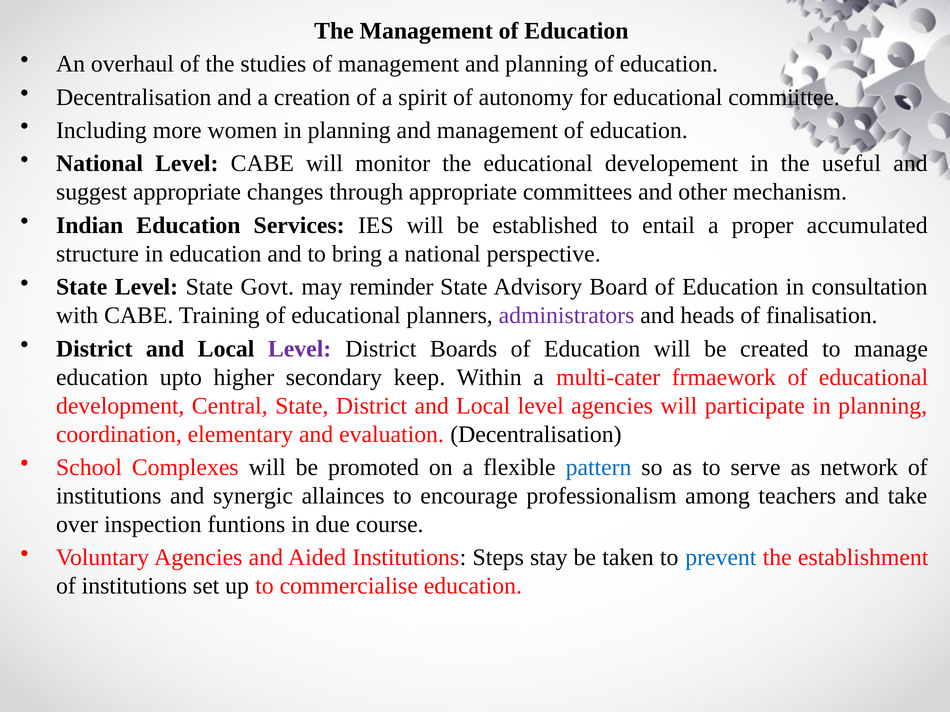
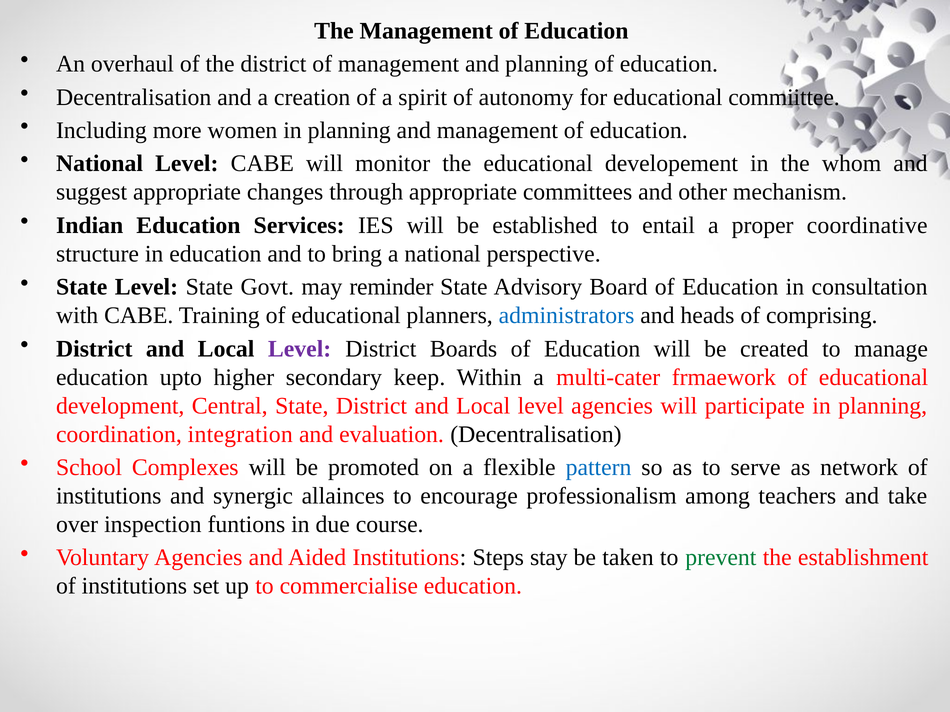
the studies: studies -> district
useful: useful -> whom
accumulated: accumulated -> coordinative
administrators colour: purple -> blue
finalisation: finalisation -> comprising
elementary: elementary -> integration
prevent colour: blue -> green
